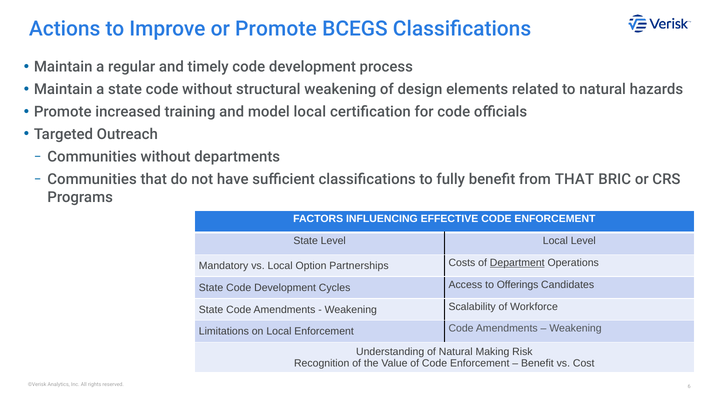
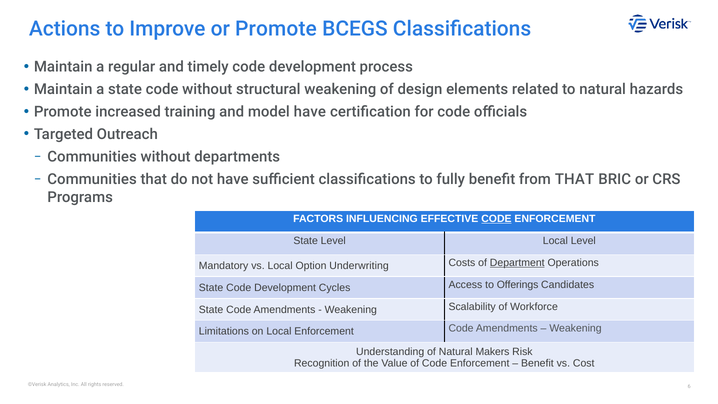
model local: local -> have
CODE at (496, 219) underline: none -> present
Partnerships: Partnerships -> Underwriting
Making: Making -> Makers
